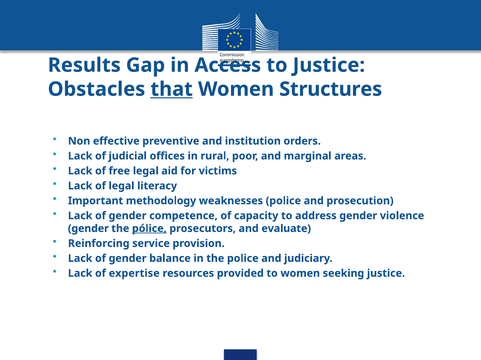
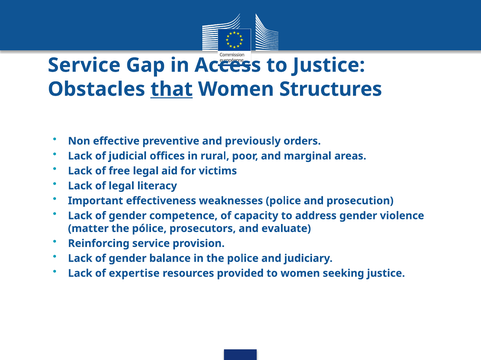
Results at (84, 65): Results -> Service
institution: institution -> previously
methodology: methodology -> effectiveness
gender at (88, 229): gender -> matter
pólice underline: present -> none
